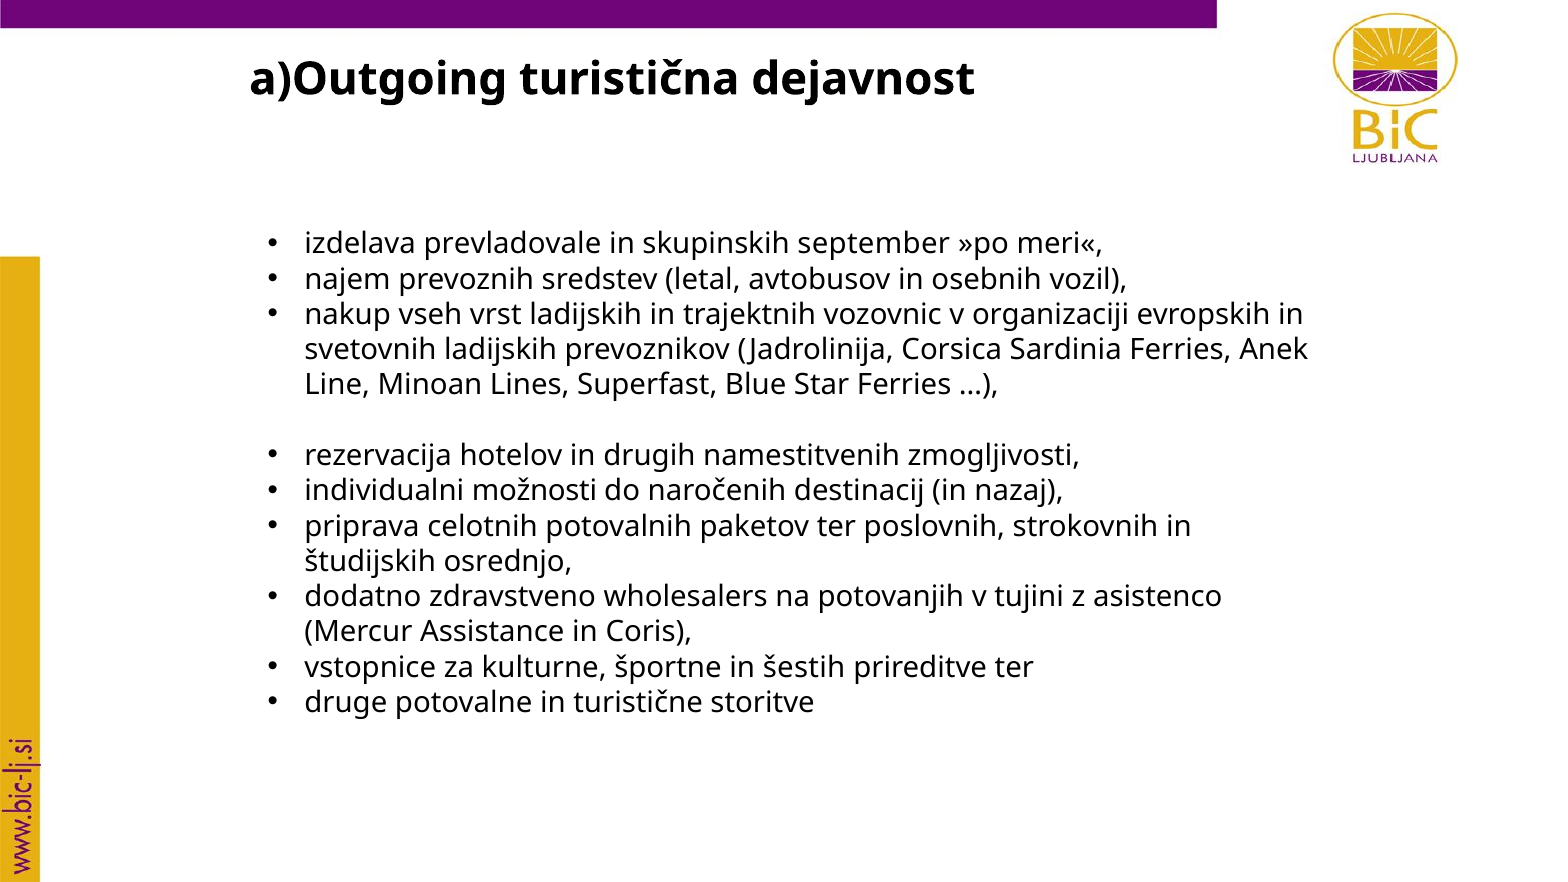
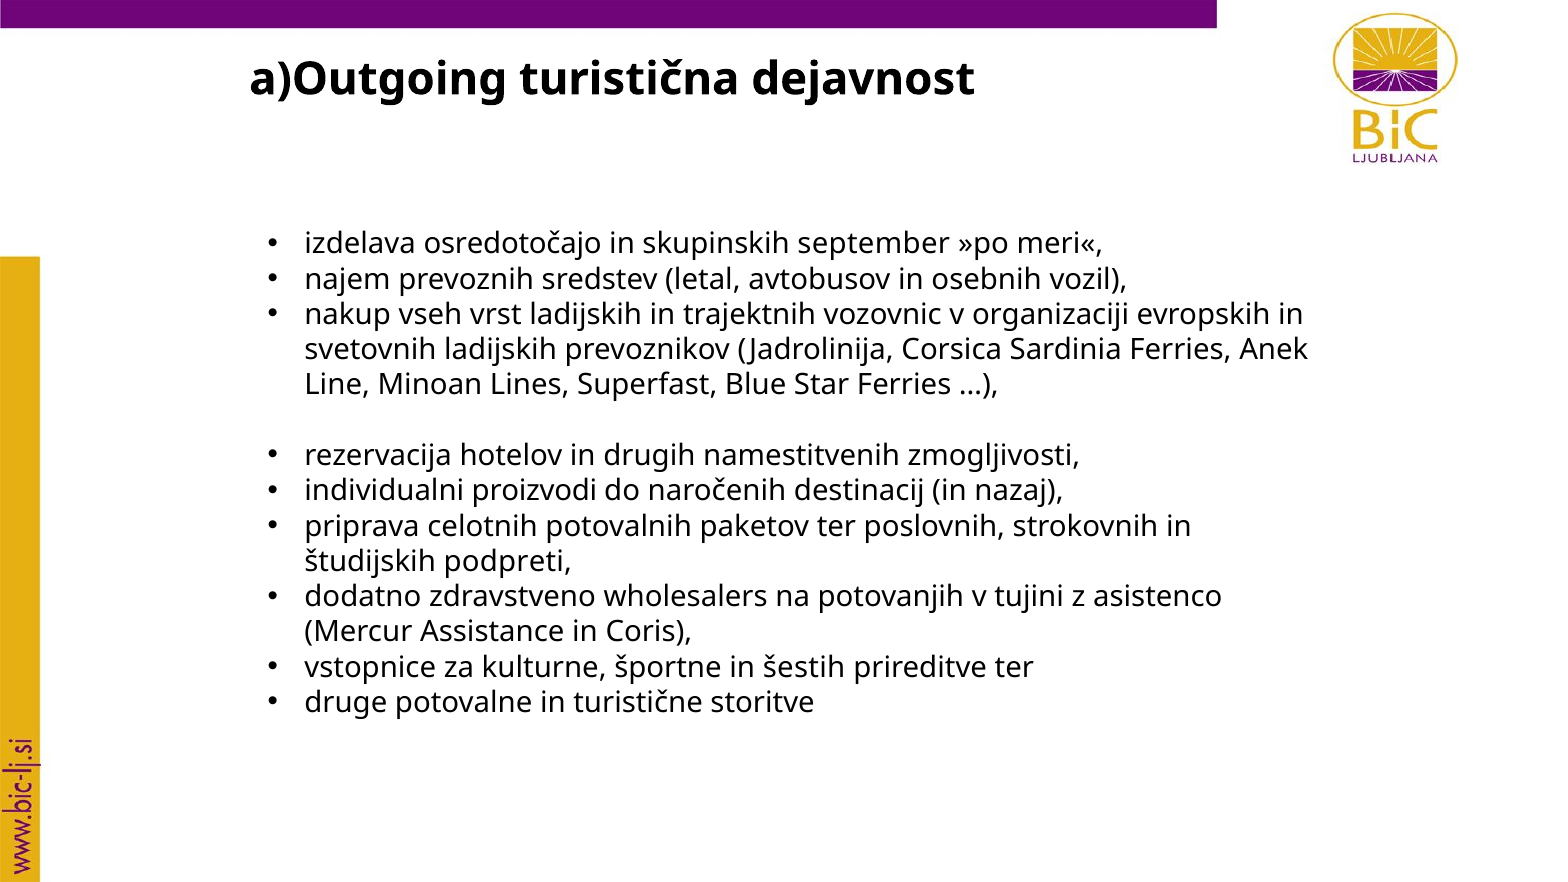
prevladovale: prevladovale -> osredotočajo
možnosti: možnosti -> proizvodi
osrednjo: osrednjo -> podpreti
